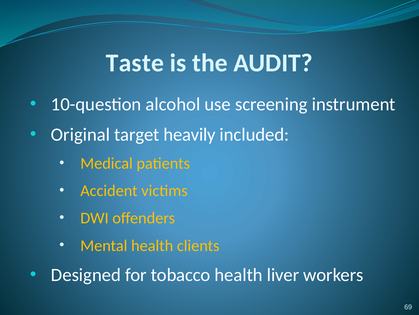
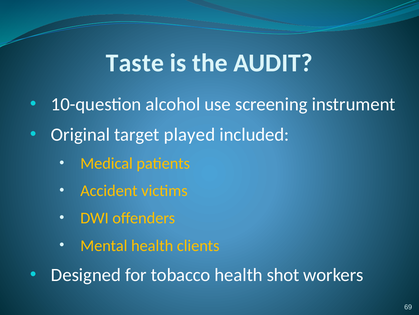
heavily: heavily -> played
liver: liver -> shot
